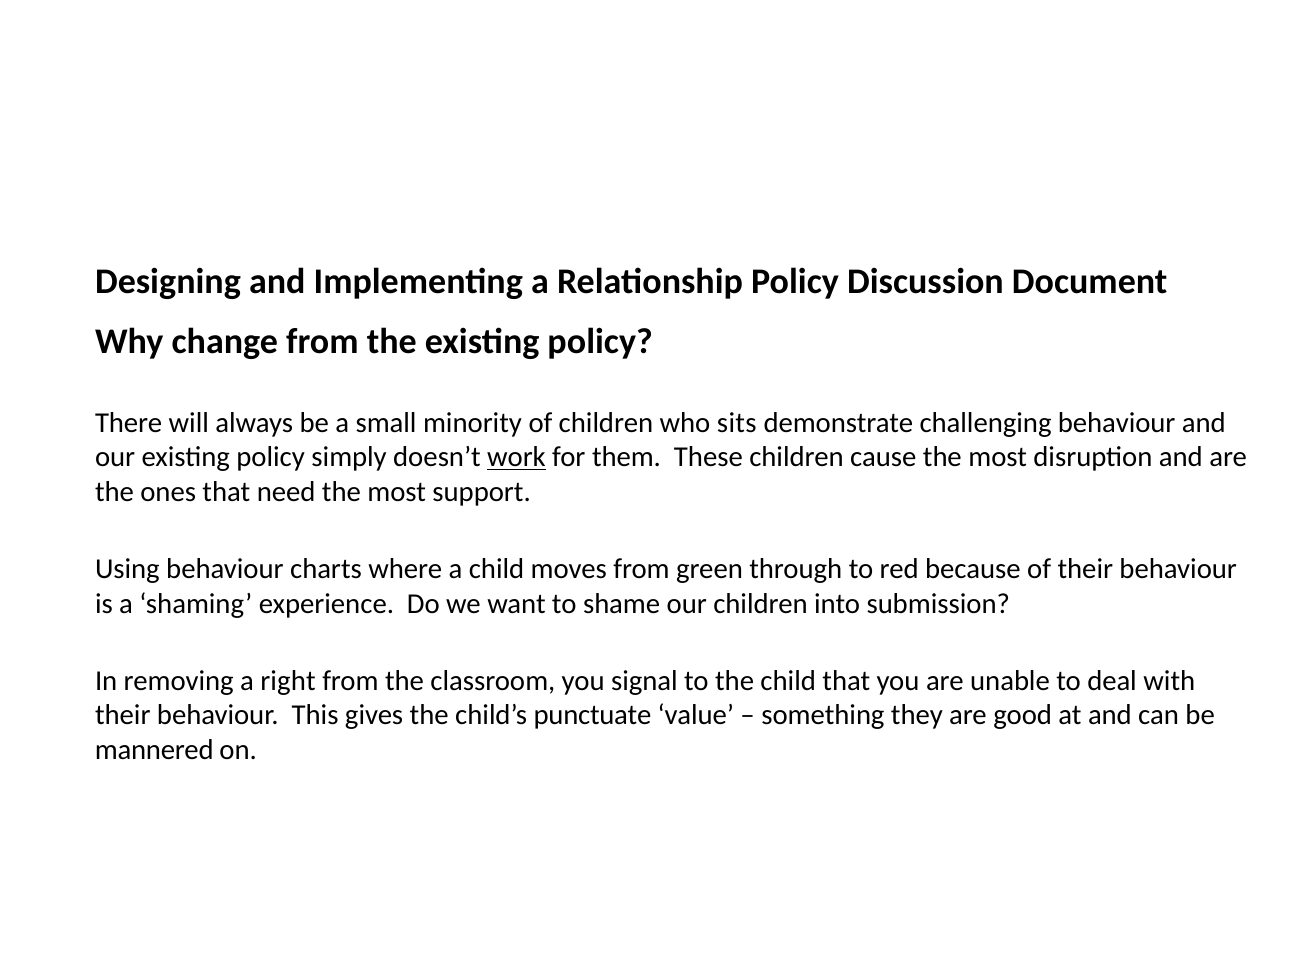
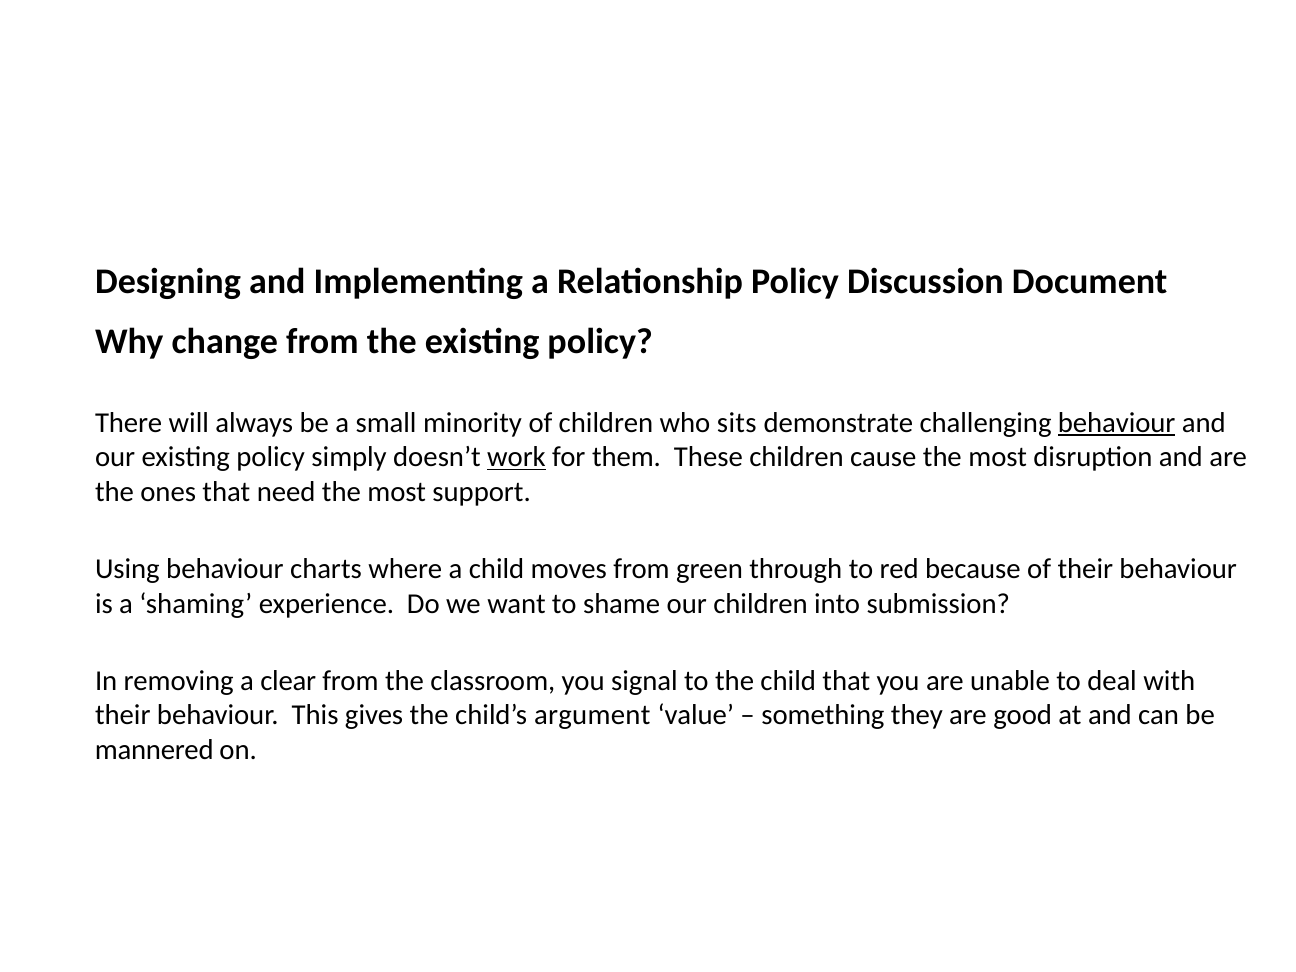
behaviour at (1117, 423) underline: none -> present
right: right -> clear
punctuate: punctuate -> argument
